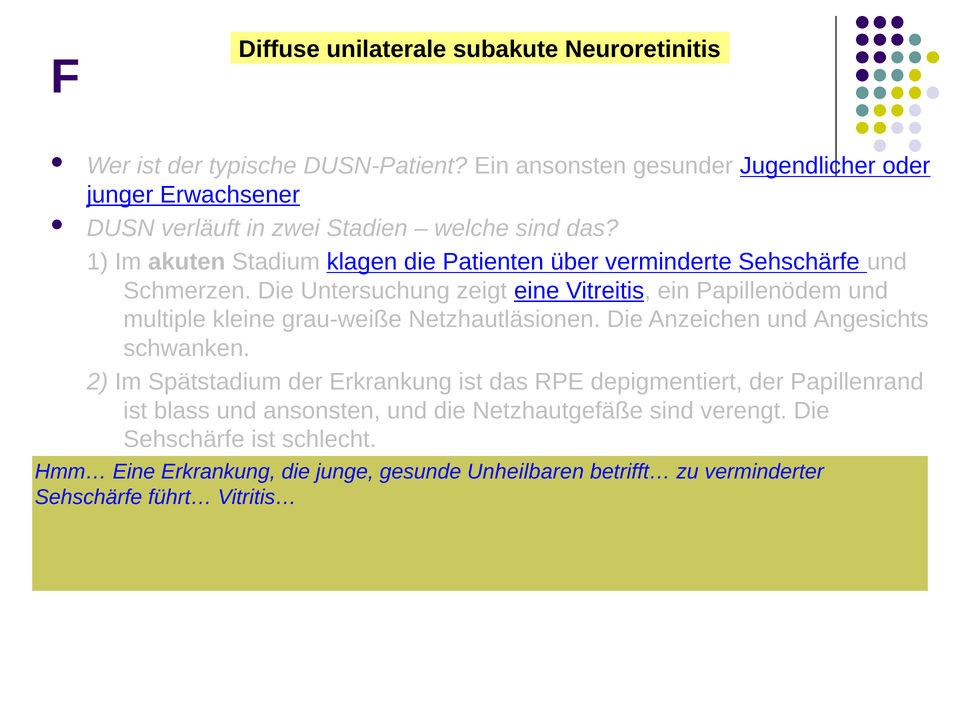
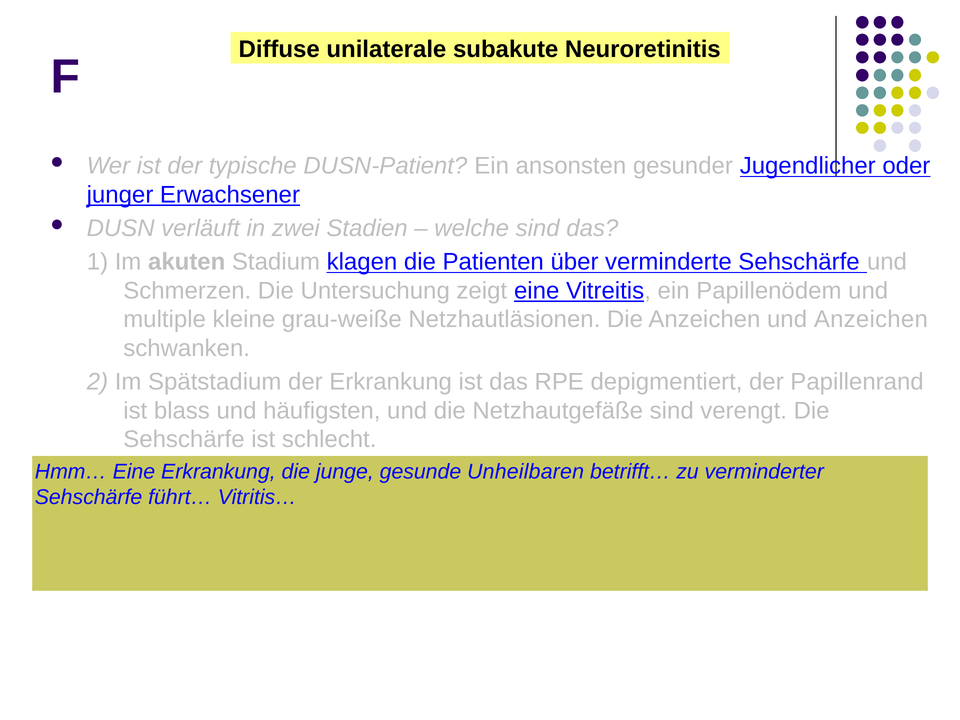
und Angesichts: Angesichts -> Anzeichen
und ansonsten: ansonsten -> häufigsten
